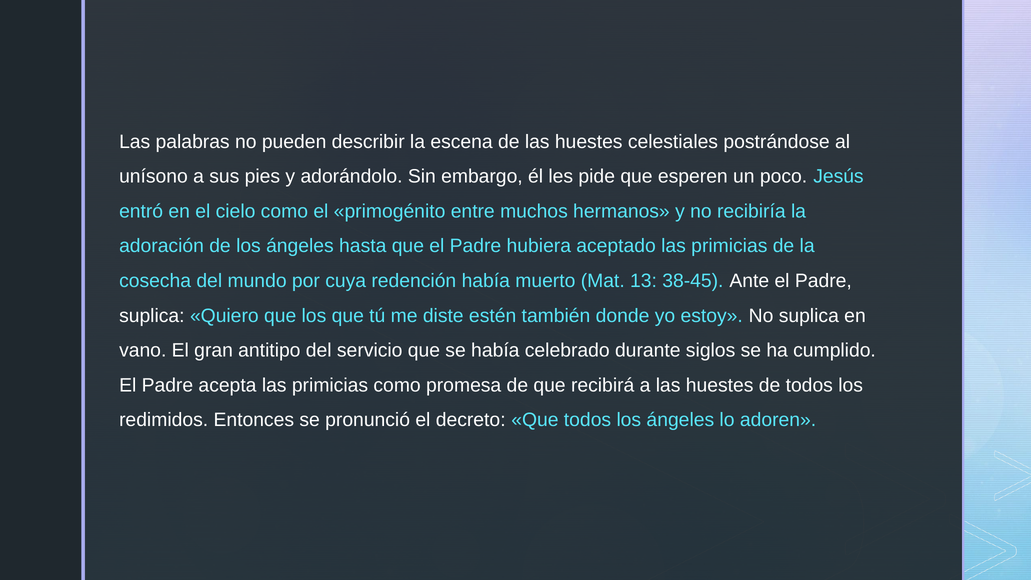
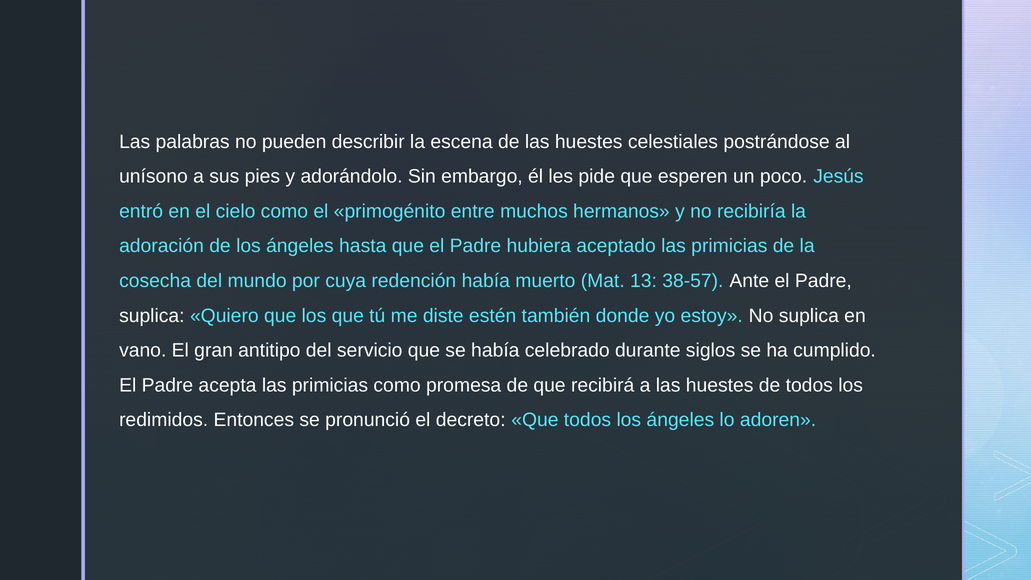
38-45: 38-45 -> 38-57
